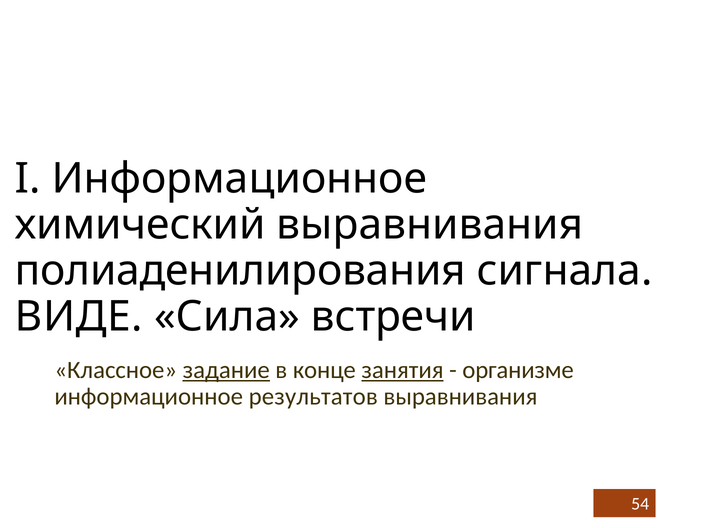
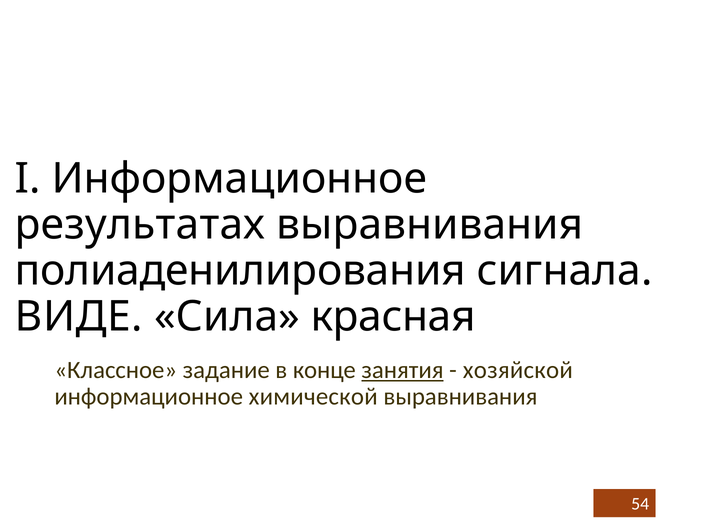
химический: химический -> результатах
встречи: встречи -> красная
задание underline: present -> none
организме: организме -> хозяйской
результатов: результатов -> химической
